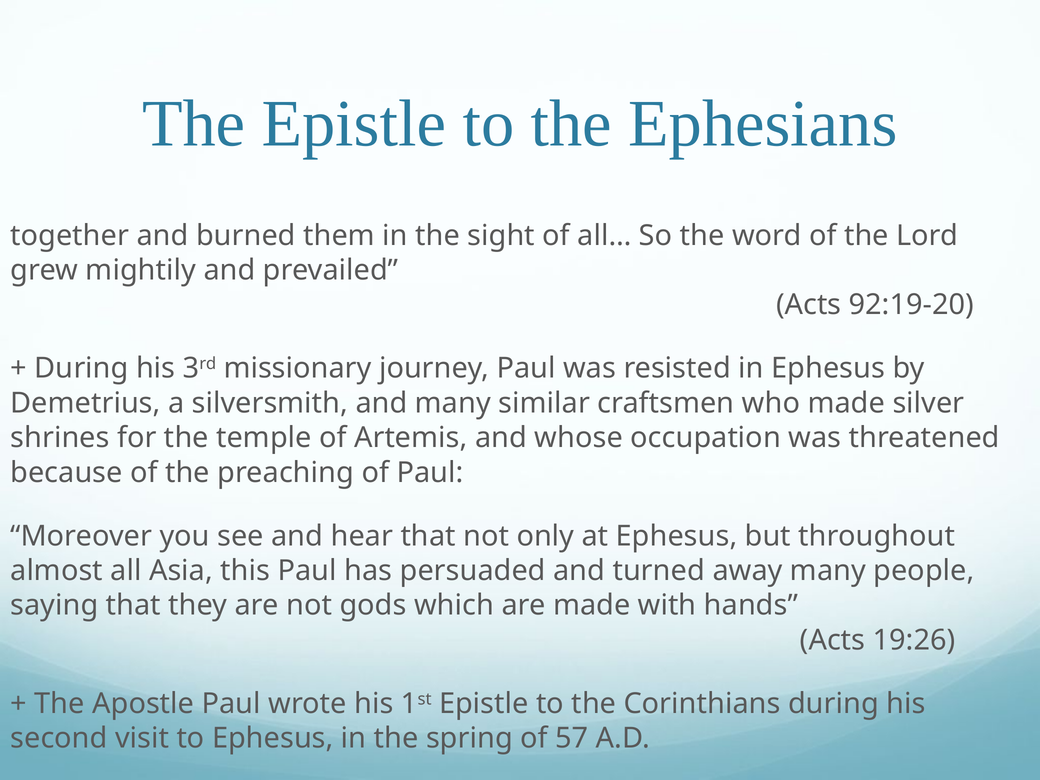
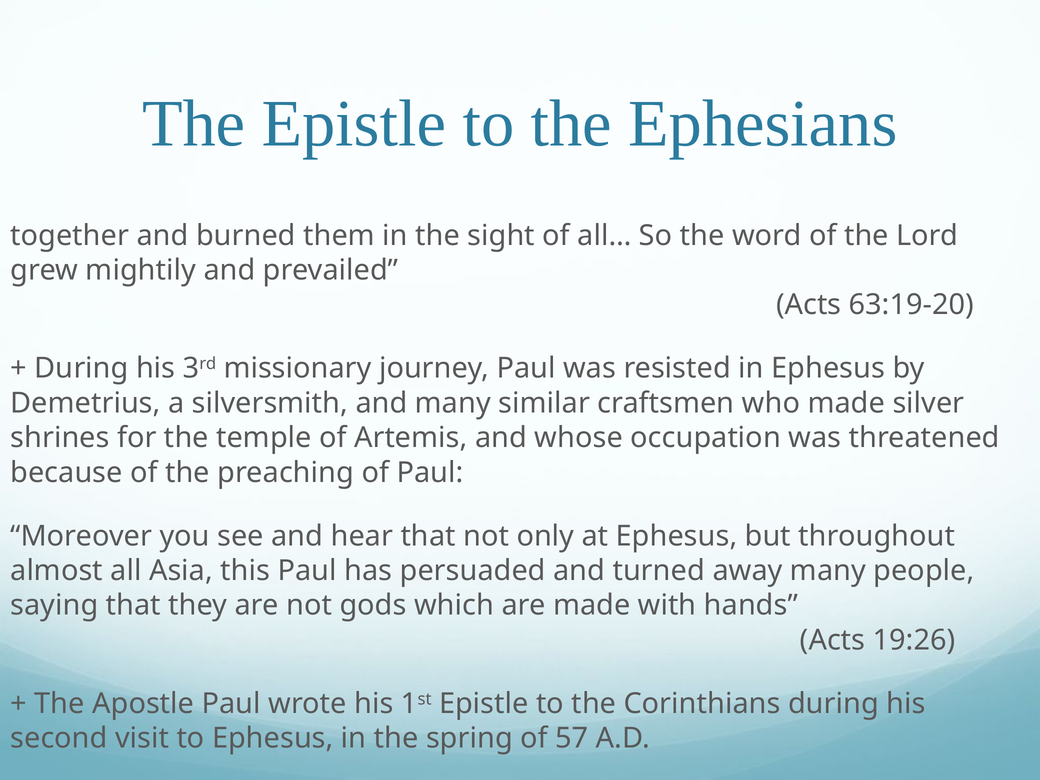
92:19-20: 92:19-20 -> 63:19-20
